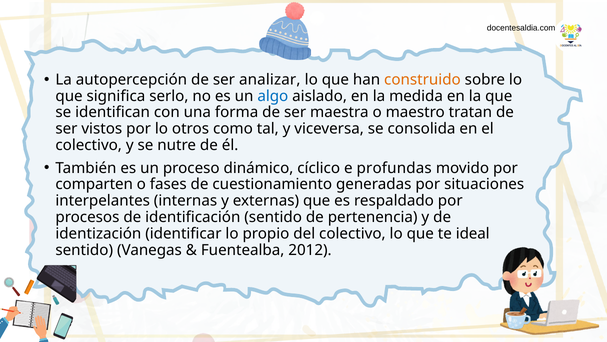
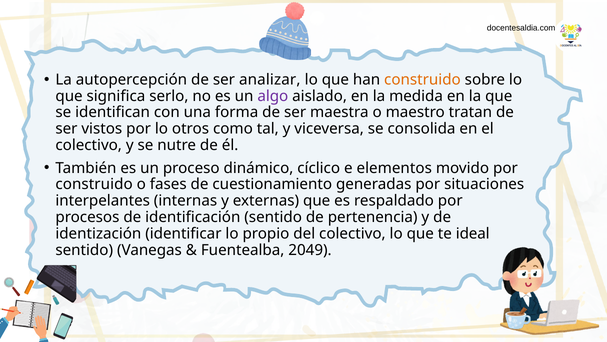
algo colour: blue -> purple
profundas: profundas -> elementos
comparten at (94, 184): comparten -> construido
2012: 2012 -> 2049
